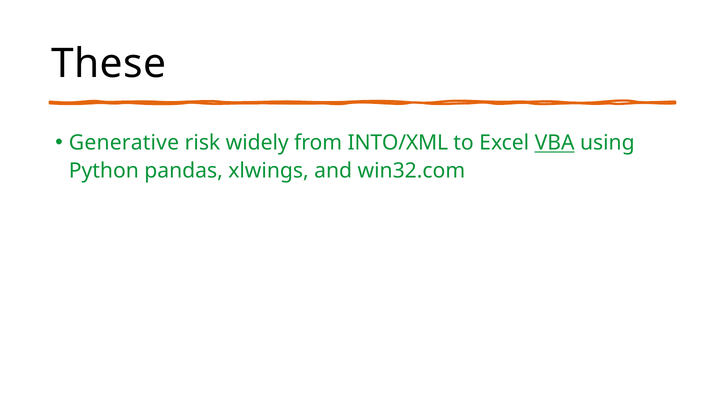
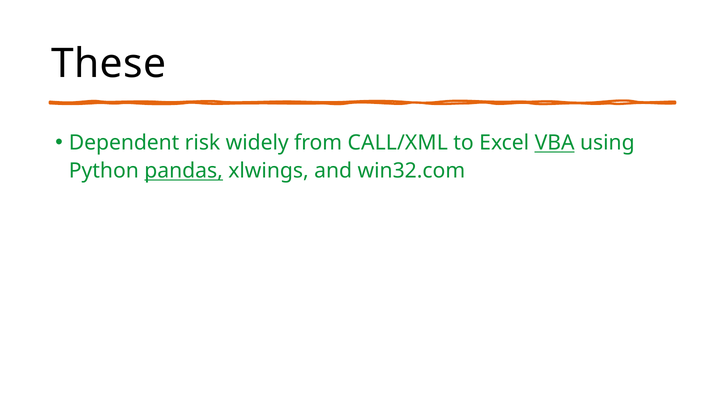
Generative: Generative -> Dependent
INTO/XML: INTO/XML -> CALL/XML
pandas underline: none -> present
